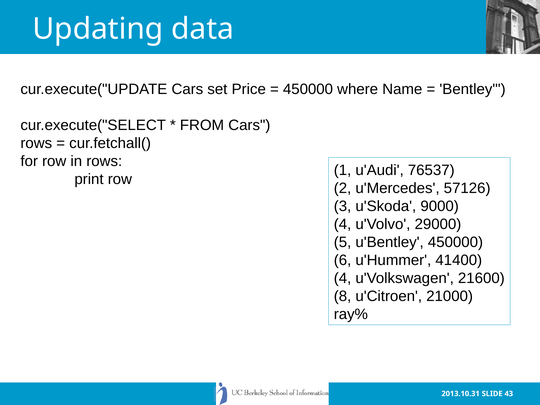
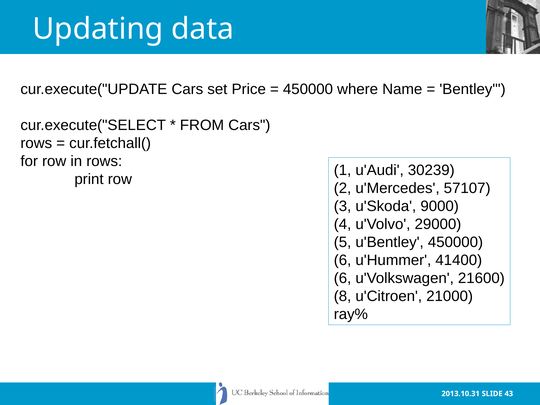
76537: 76537 -> 30239
57126: 57126 -> 57107
4 at (343, 278): 4 -> 6
